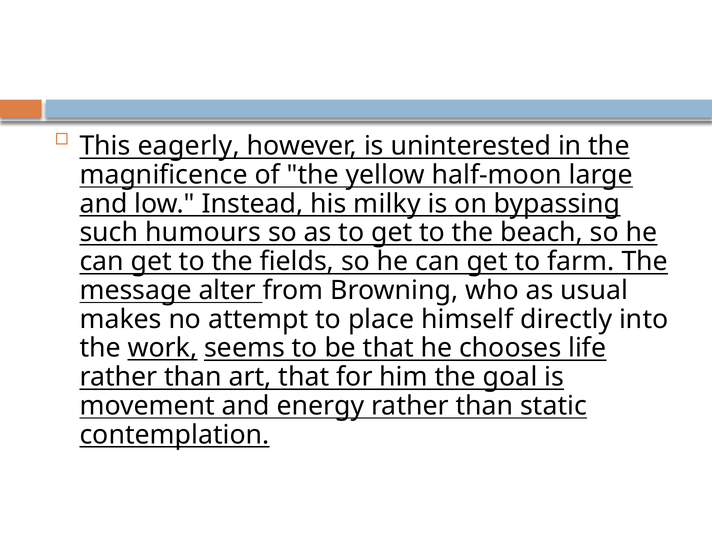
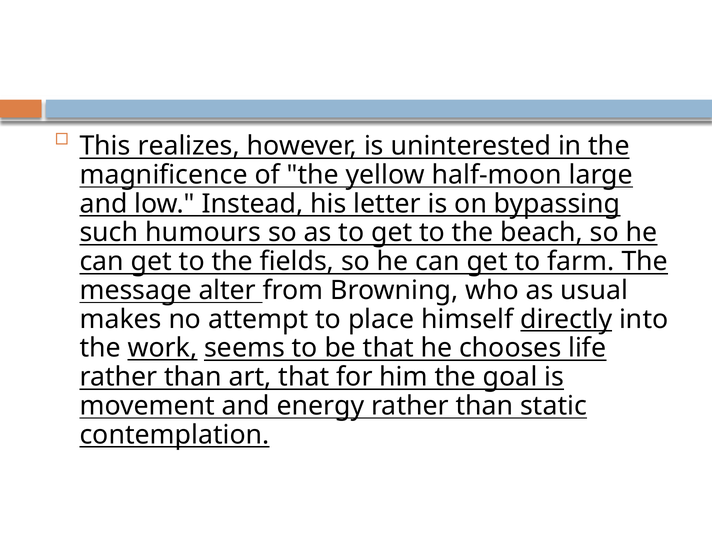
eagerly: eagerly -> realizes
milky: milky -> letter
directly underline: none -> present
